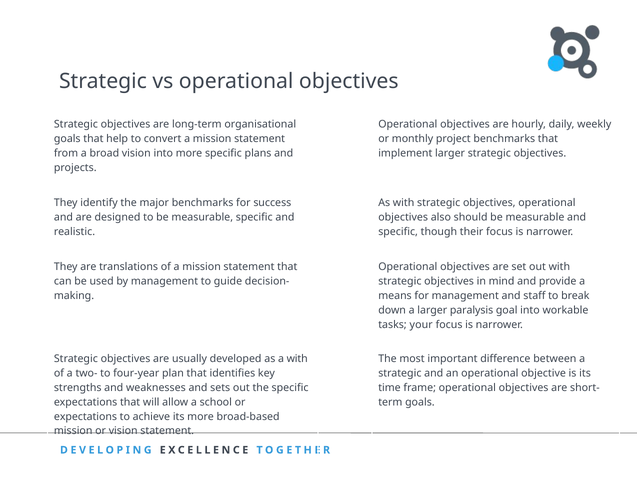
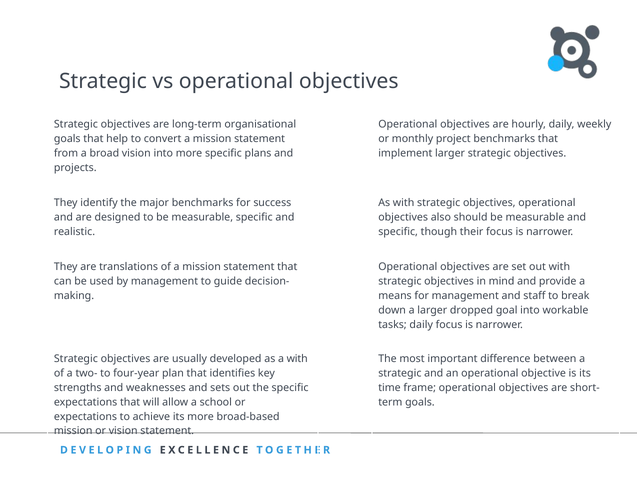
paralysis: paralysis -> dropped
tasks your: your -> daily
